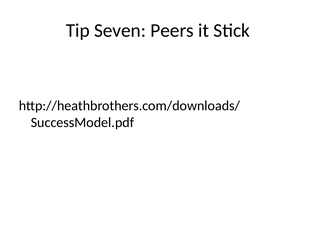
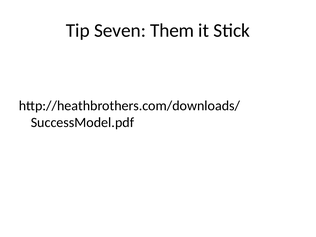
Peers: Peers -> Them
